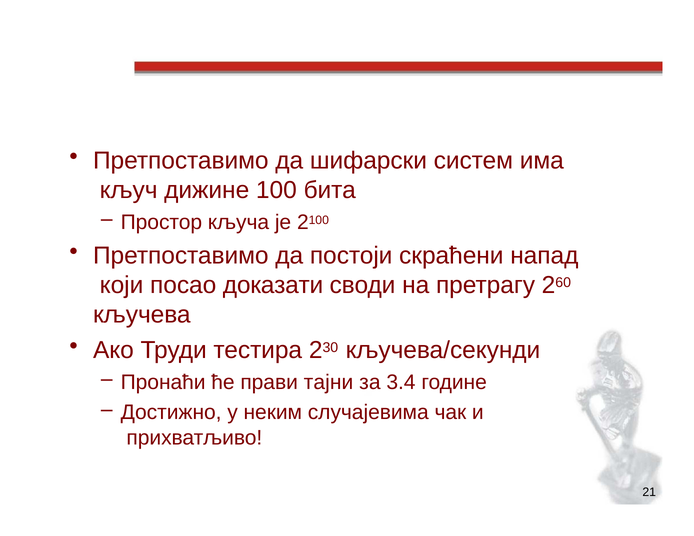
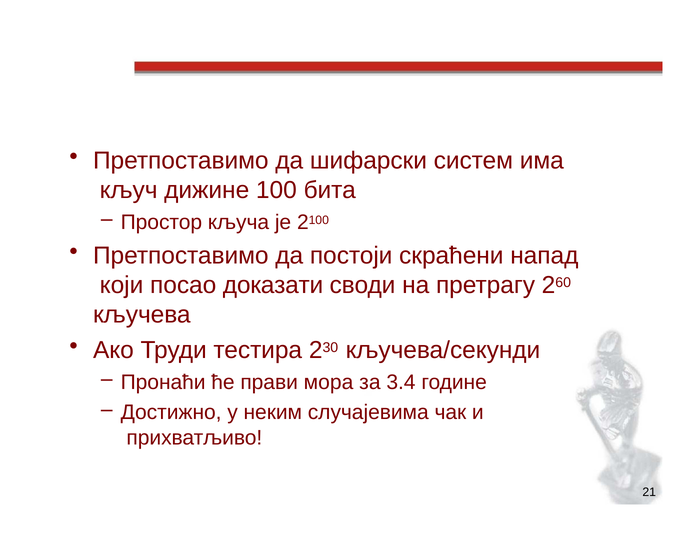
тајни: тајни -> мора
